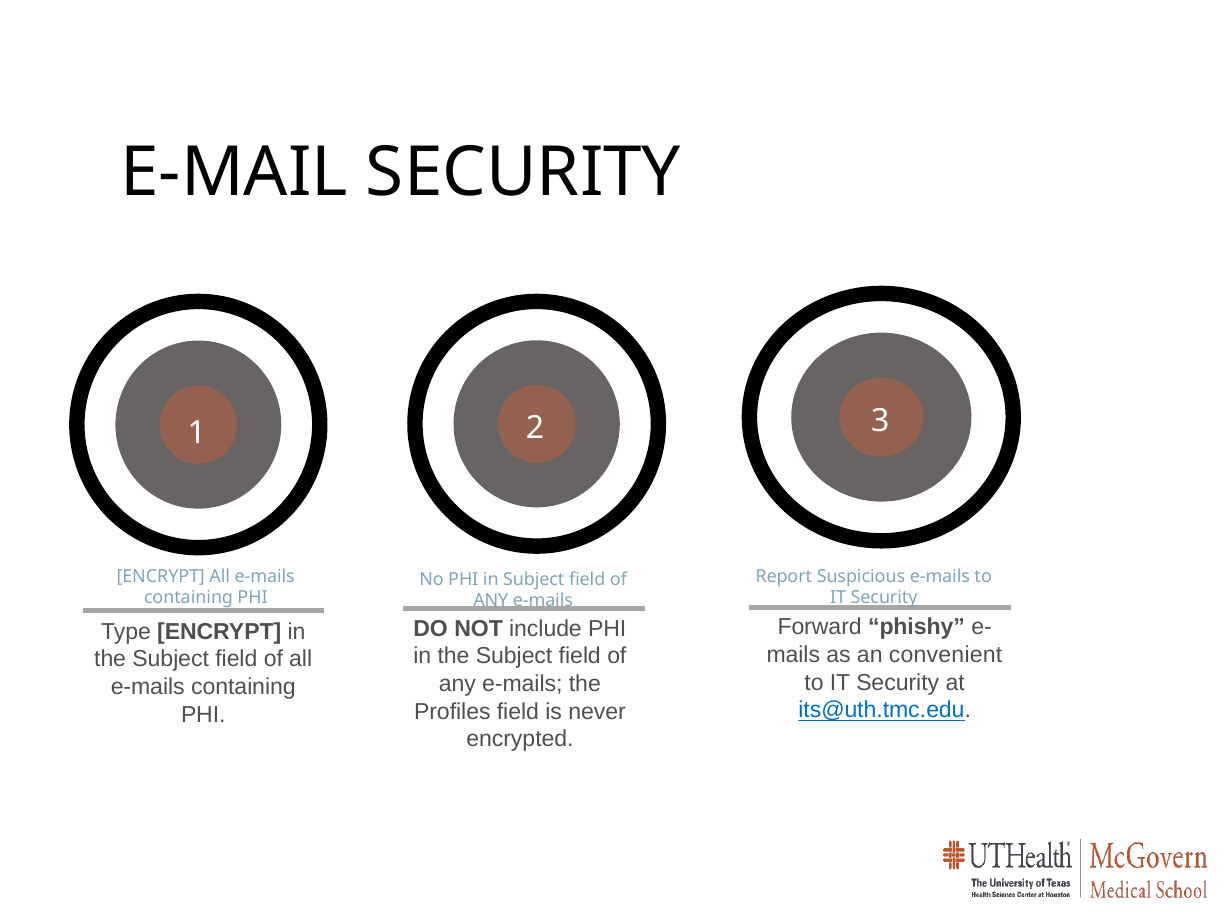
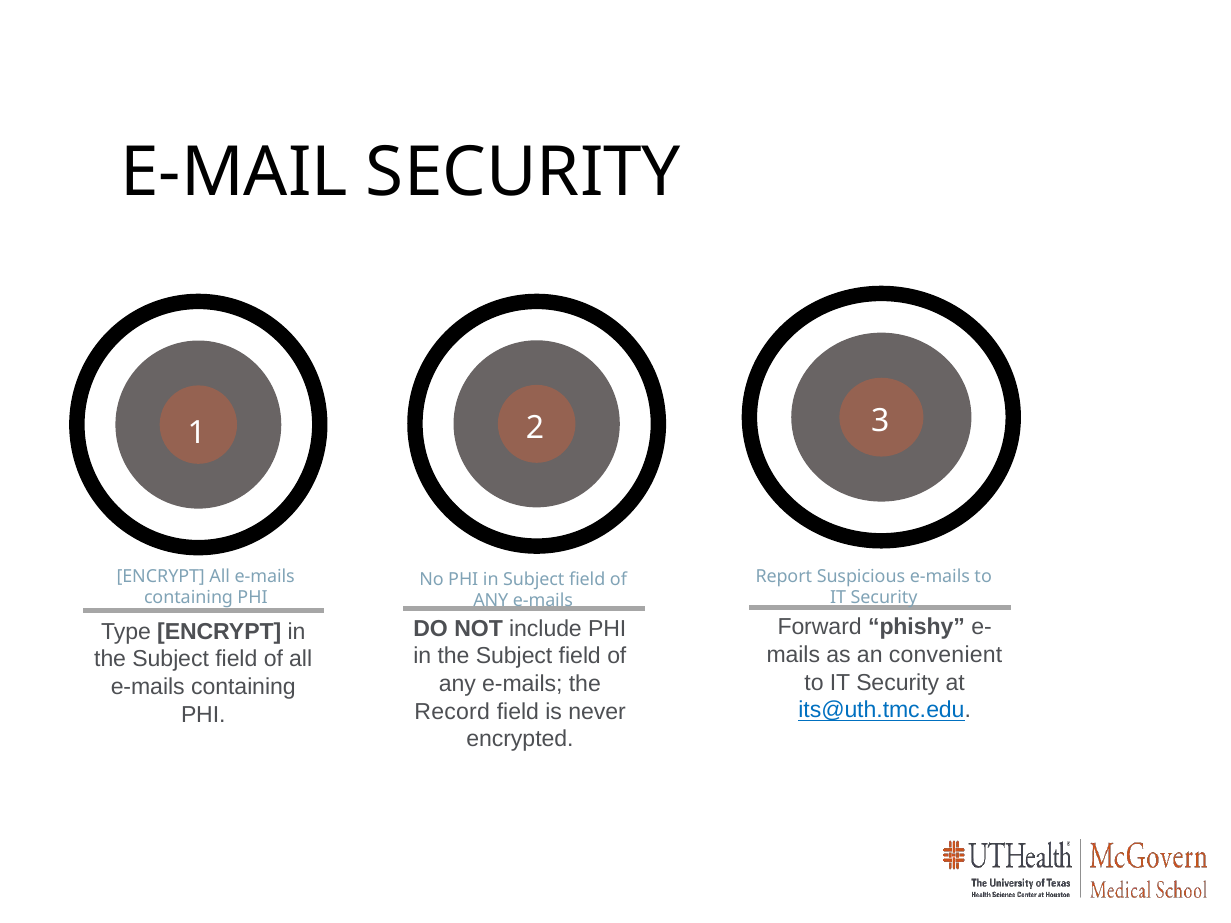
Profiles: Profiles -> Record
